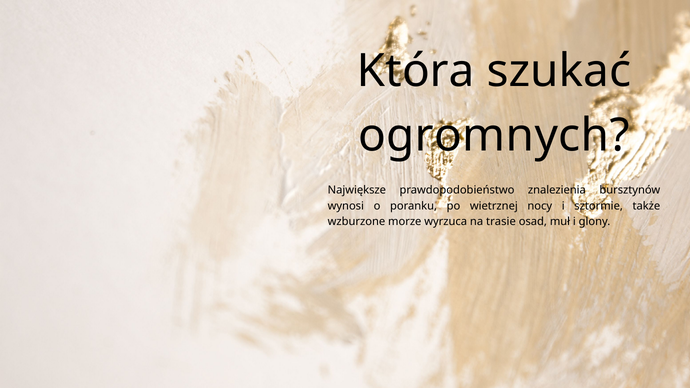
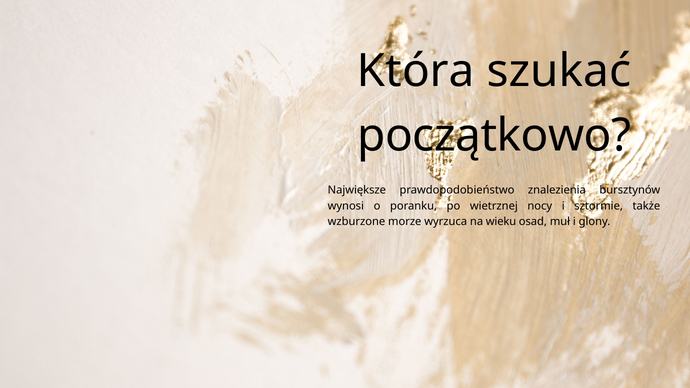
ogromnych: ogromnych -> początkowo
trasie: trasie -> wieku
